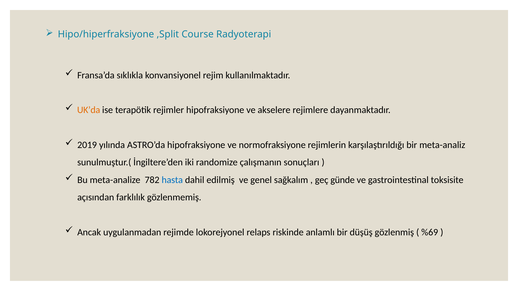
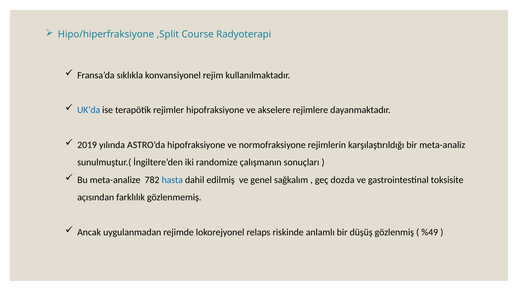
UK’da colour: orange -> blue
günde: günde -> dozda
%69: %69 -> %49
